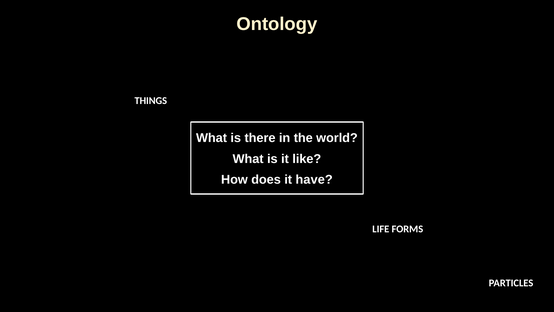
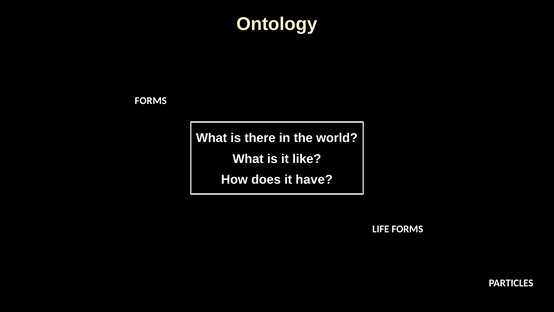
THINGS at (151, 100): THINGS -> FORMS
